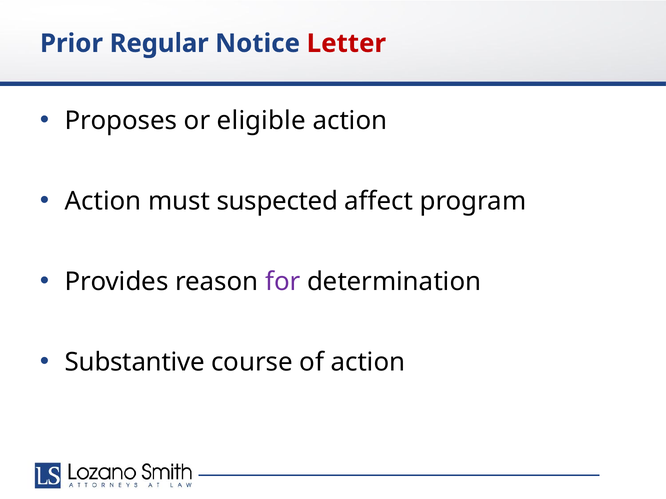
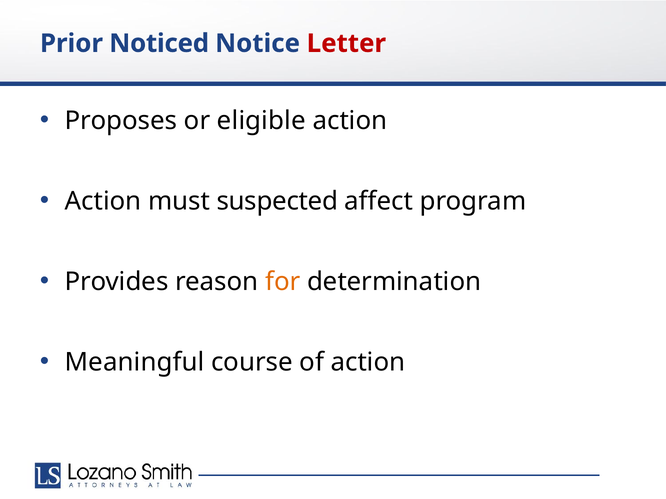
Regular: Regular -> Noticed
for colour: purple -> orange
Substantive: Substantive -> Meaningful
